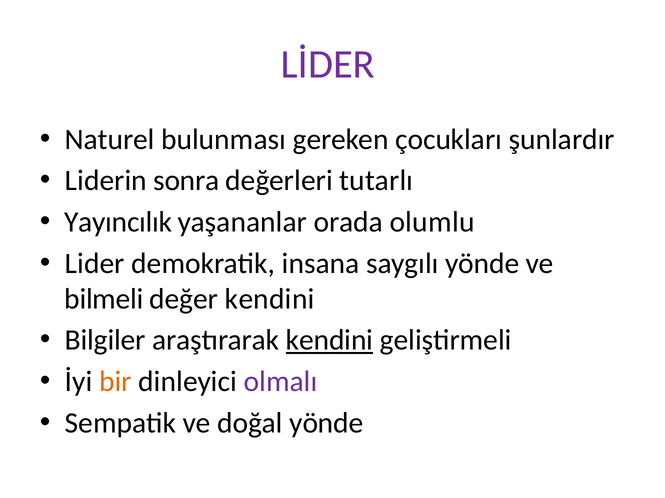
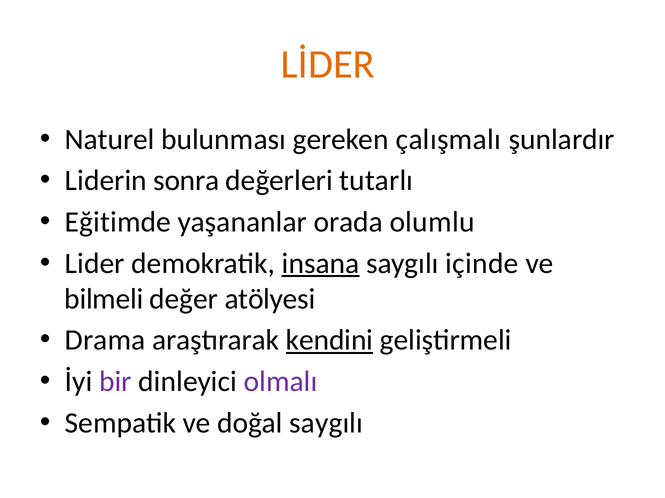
LİDER colour: purple -> orange
çocukları: çocukları -> çalışmalı
Yayıncılık: Yayıncılık -> Eğitimde
insana underline: none -> present
saygılı yönde: yönde -> içinde
değer kendini: kendini -> atölyesi
Bilgiler: Bilgiler -> Drama
bir colour: orange -> purple
doğal yönde: yönde -> saygılı
